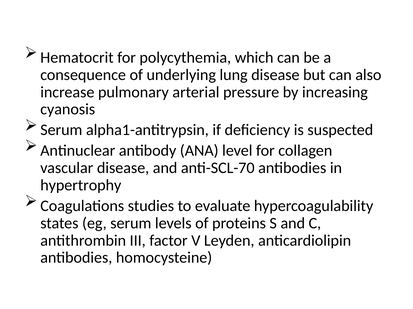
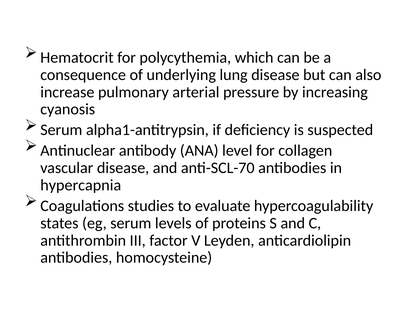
hypertrophy: hypertrophy -> hypercapnia
